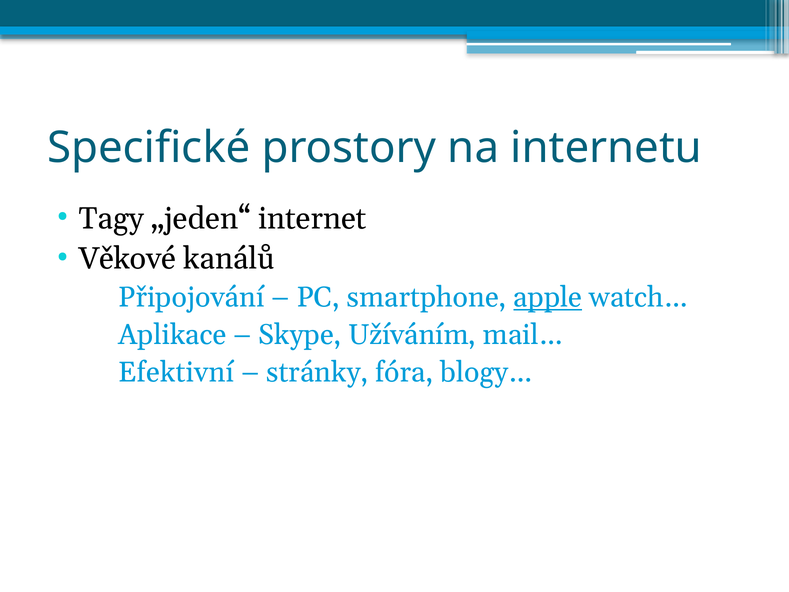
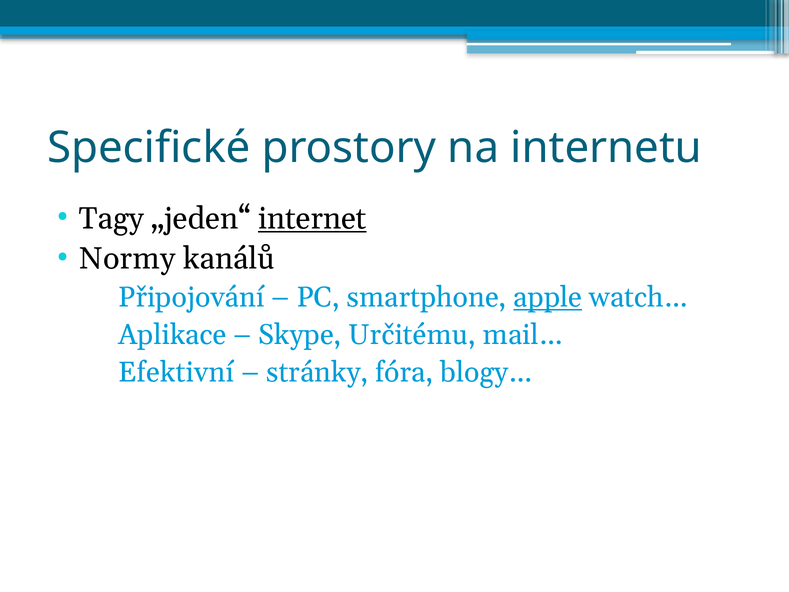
internet underline: none -> present
Věkové: Věkové -> Normy
Užíváním: Užíváním -> Určitému
